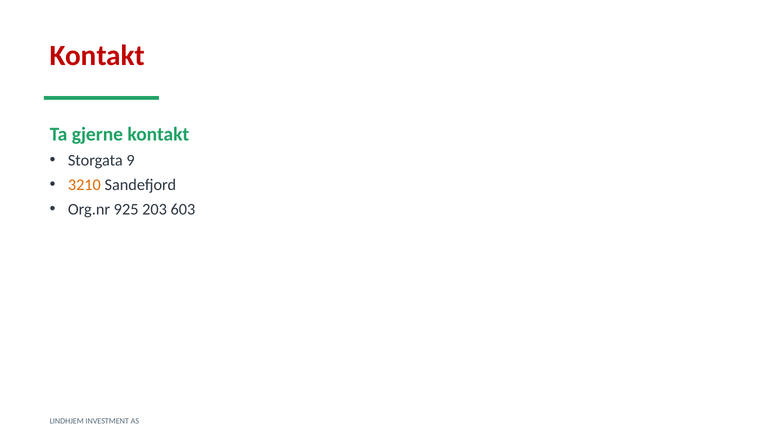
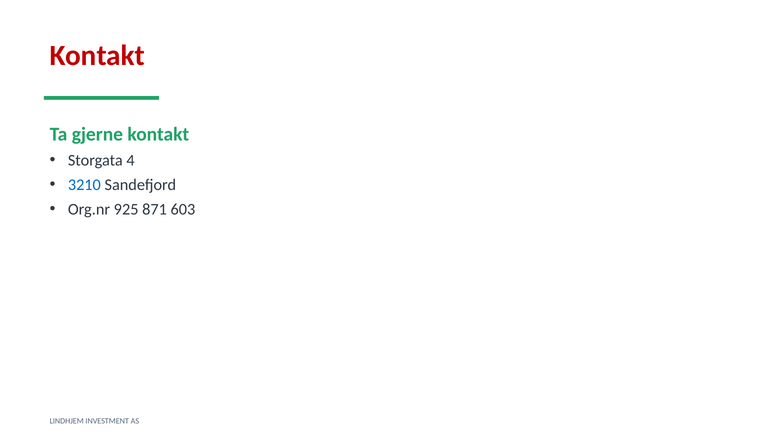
9: 9 -> 4
3210 colour: orange -> blue
203: 203 -> 871
